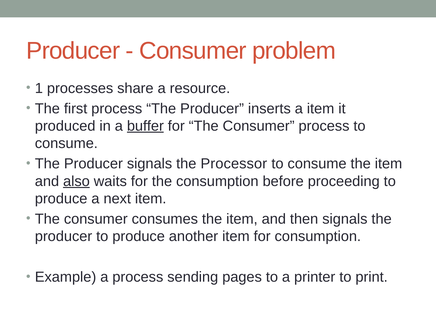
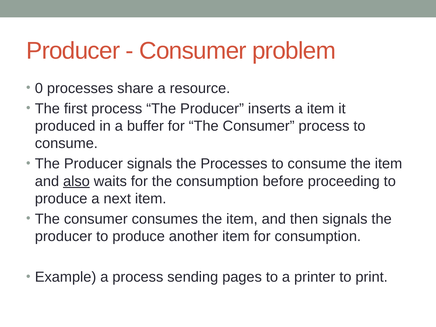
1: 1 -> 0
buffer underline: present -> none
the Processor: Processor -> Processes
